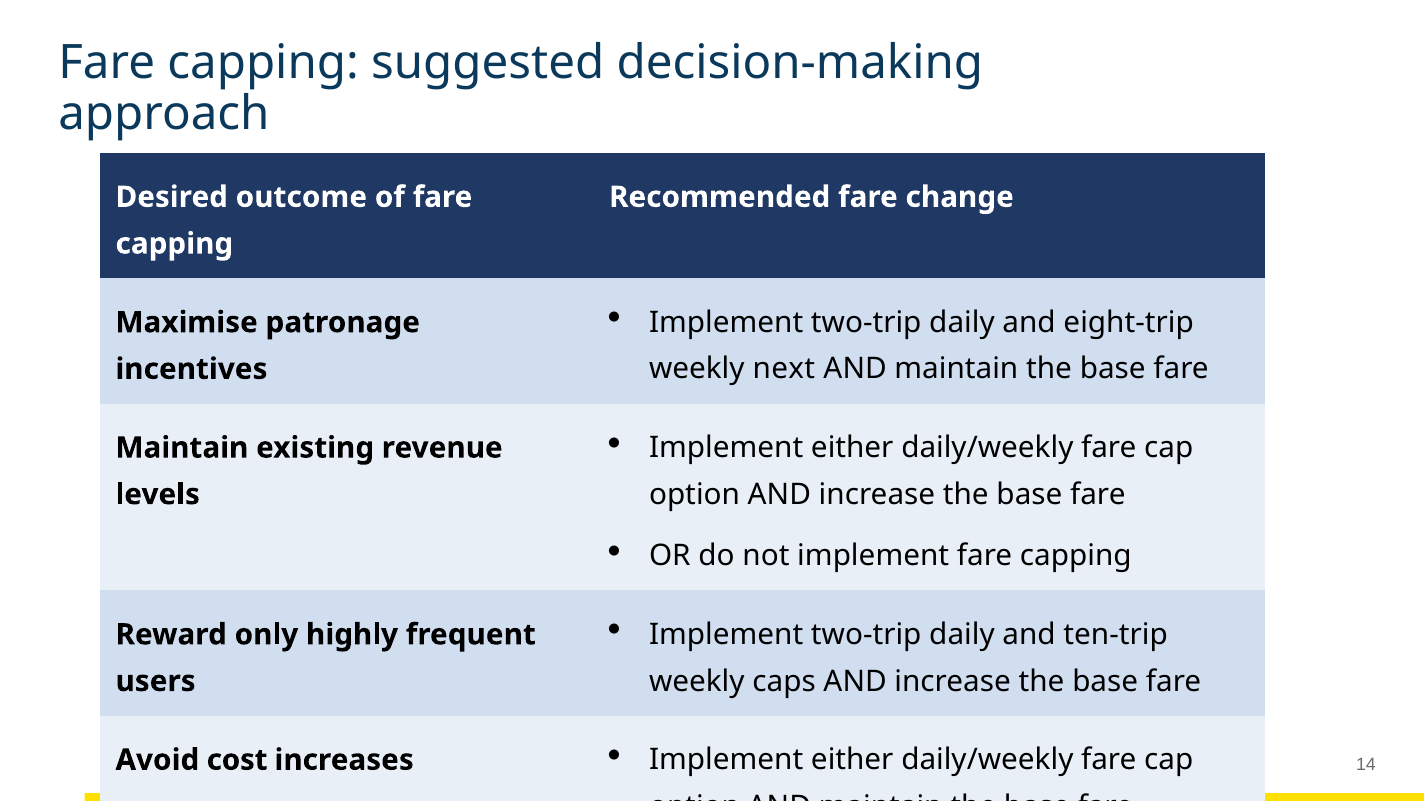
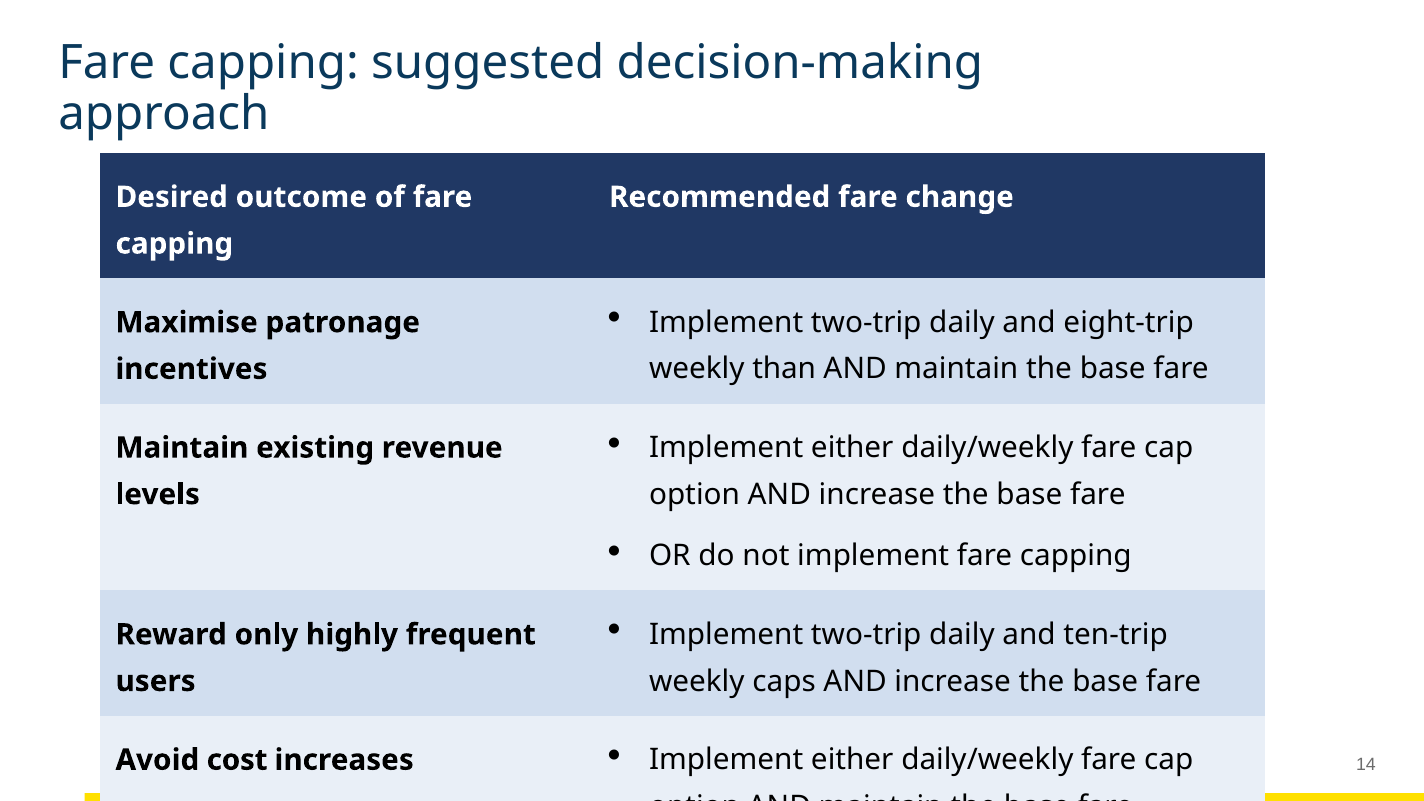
next: next -> than
